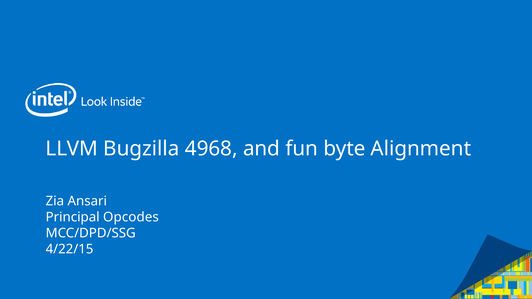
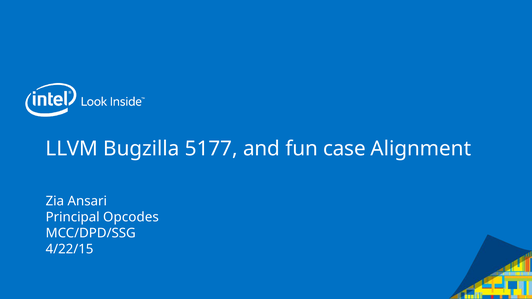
4968: 4968 -> 5177
byte: byte -> case
